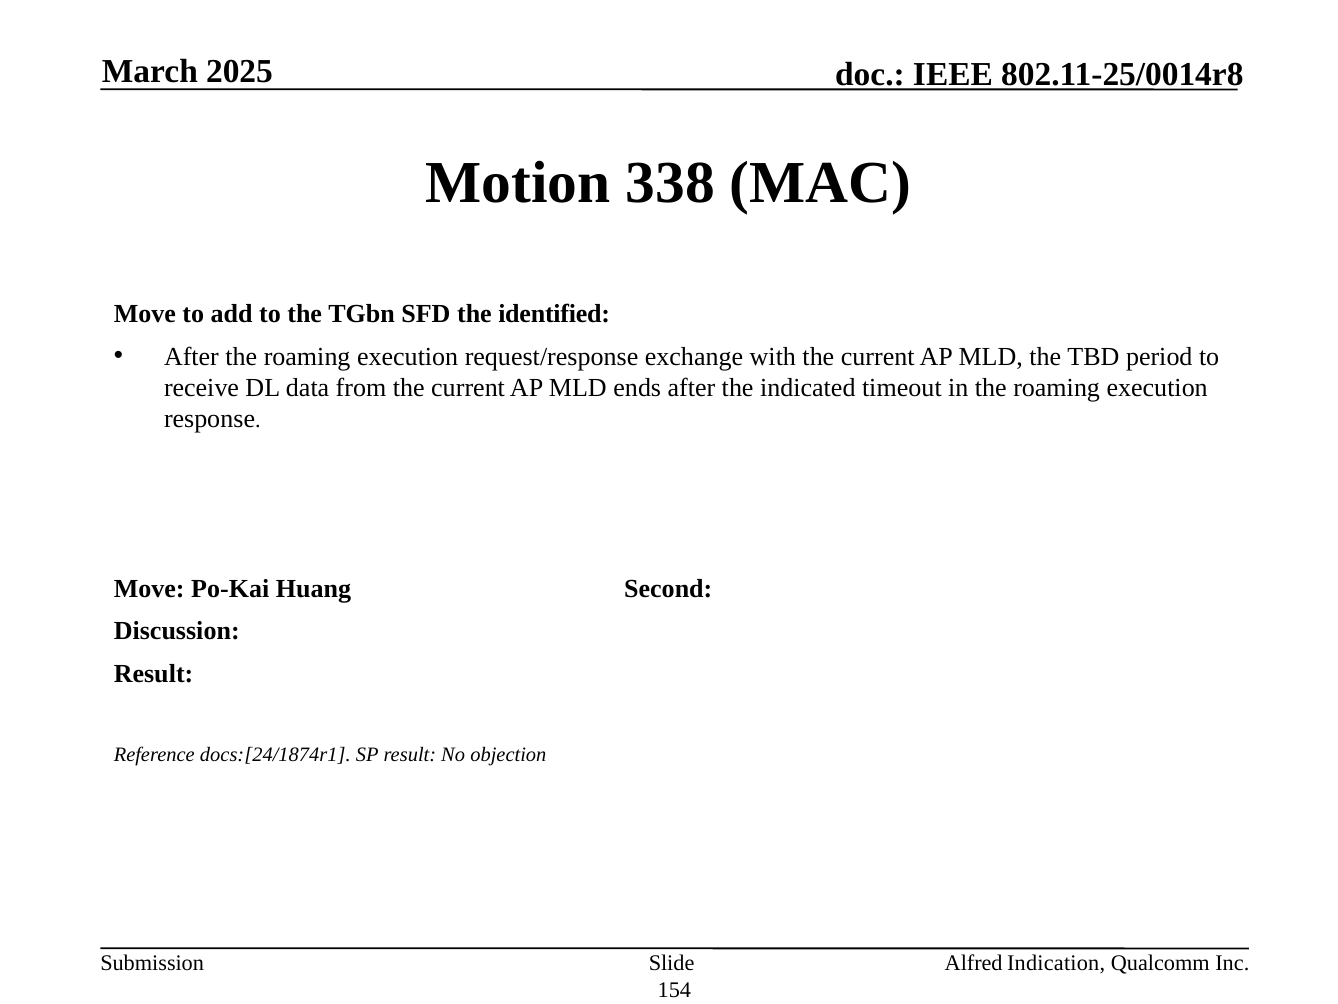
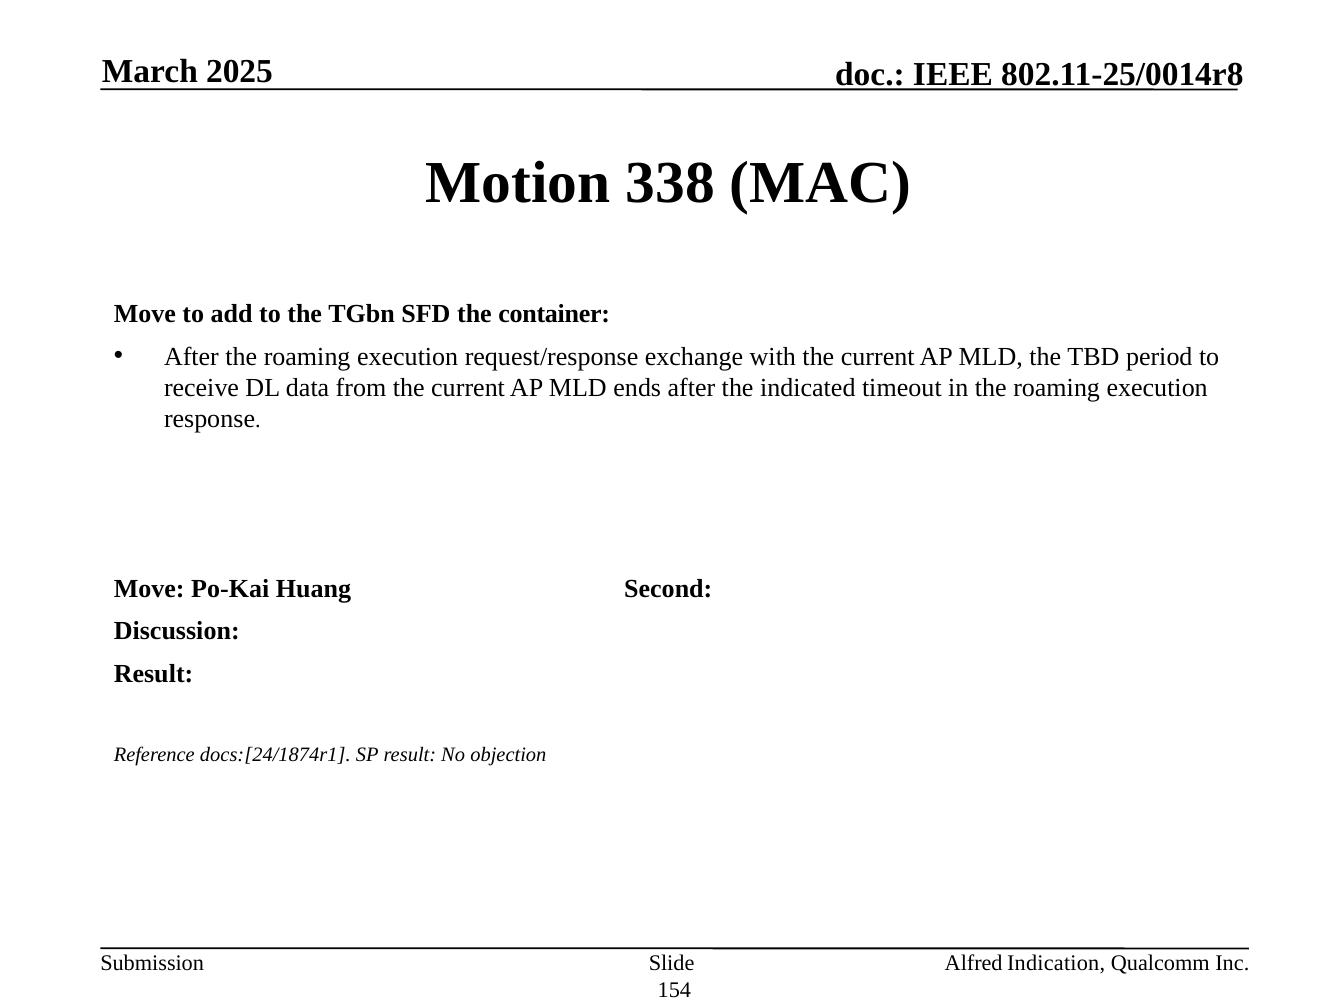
identified: identified -> container
